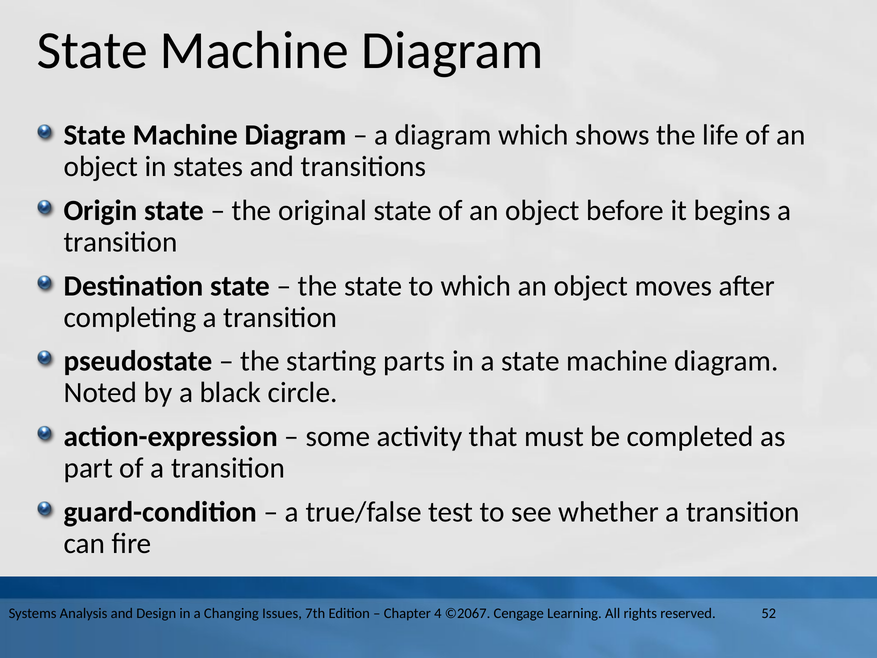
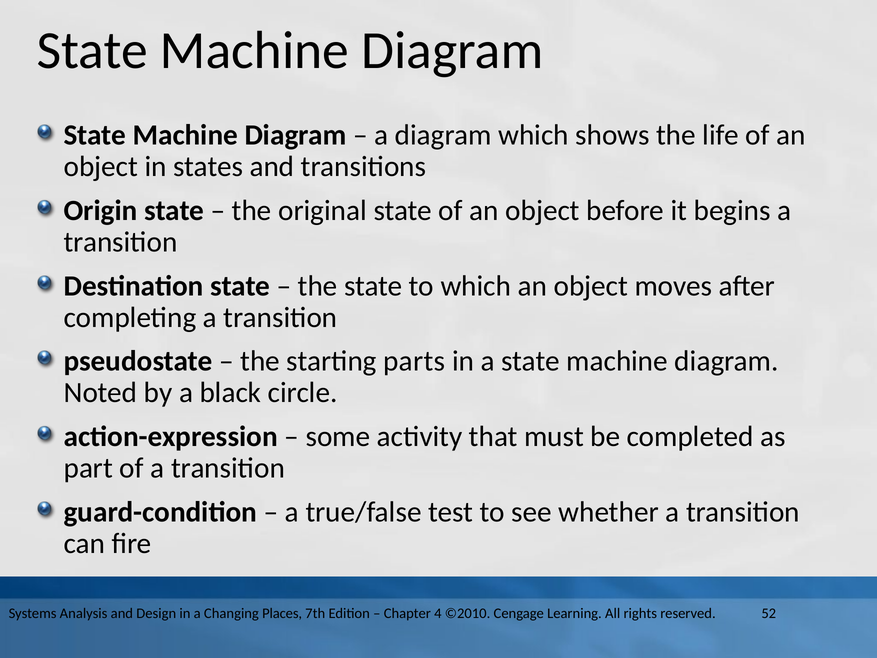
Issues: Issues -> Places
©2067: ©2067 -> ©2010
